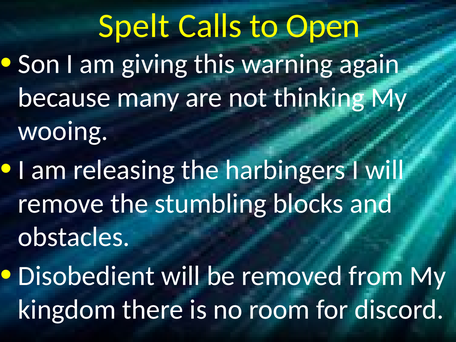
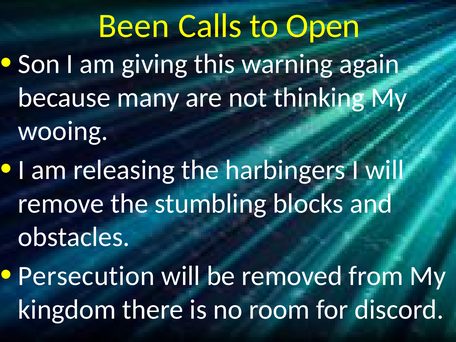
Spelt: Spelt -> Been
Disobedient: Disobedient -> Persecution
